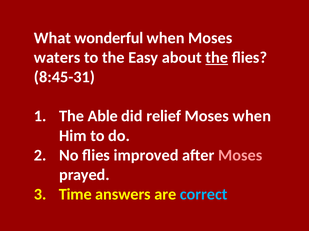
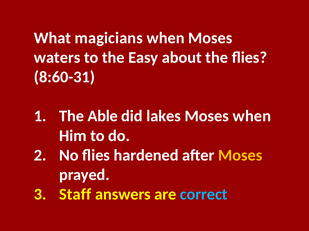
wonderful: wonderful -> magicians
the at (217, 58) underline: present -> none
8:45-31: 8:45-31 -> 8:60-31
relief: relief -> lakes
improved: improved -> hardened
Moses at (240, 156) colour: pink -> yellow
Time: Time -> Staff
